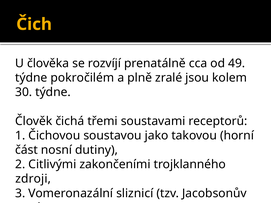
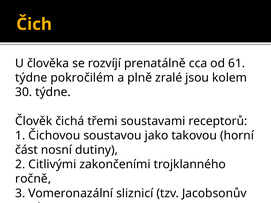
49: 49 -> 61
zdroji: zdroji -> ročně
